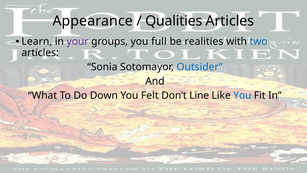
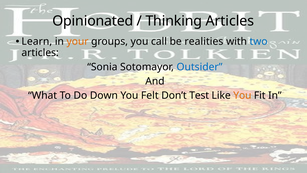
Appearance: Appearance -> Opinionated
Qualities: Qualities -> Thinking
your colour: purple -> orange
full: full -> call
Line: Line -> Test
You at (242, 95) colour: blue -> orange
